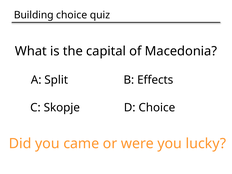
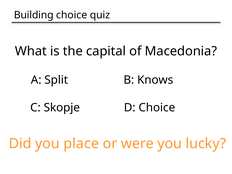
Effects: Effects -> Knows
came: came -> place
